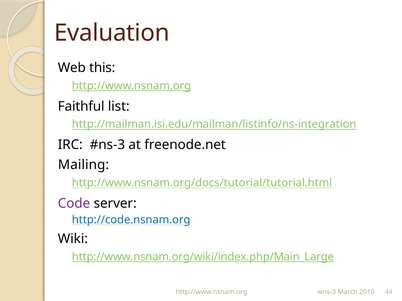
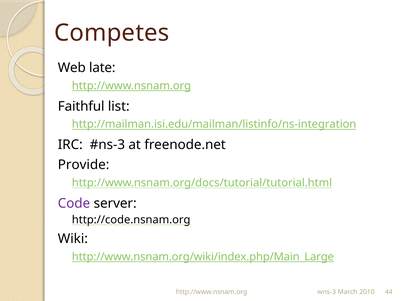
Evaluation: Evaluation -> Competes
this: this -> late
Mailing: Mailing -> Provide
http://code.nsnam.org colour: blue -> black
